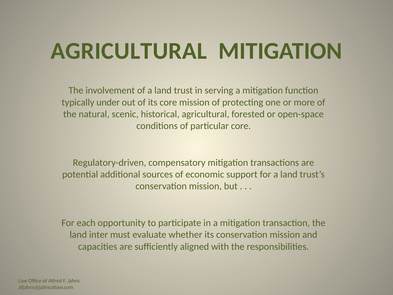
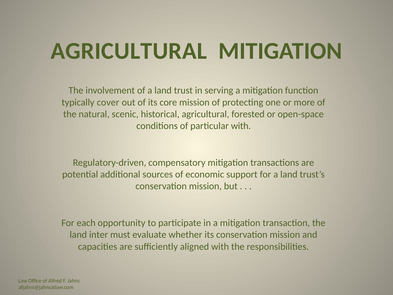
under: under -> cover
particular core: core -> with
